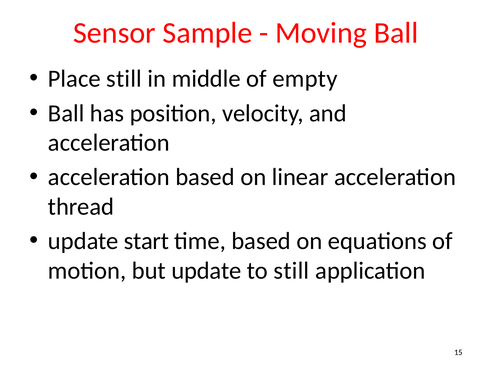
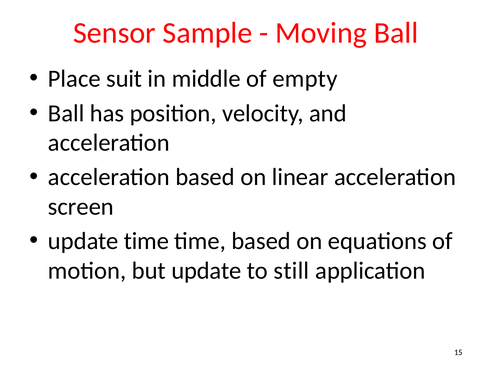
Place still: still -> suit
thread: thread -> screen
update start: start -> time
